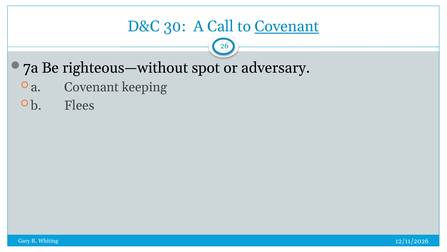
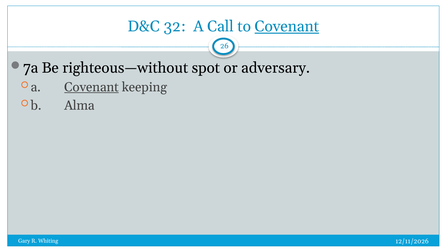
30: 30 -> 32
Covenant at (91, 87) underline: none -> present
Flees: Flees -> Alma
